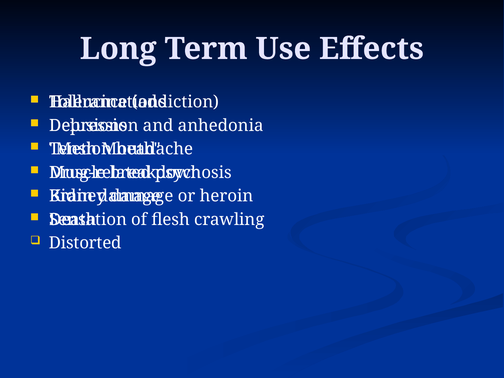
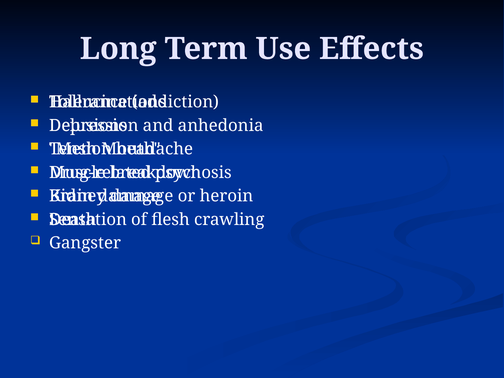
Distorted: Distorted -> Gangster
